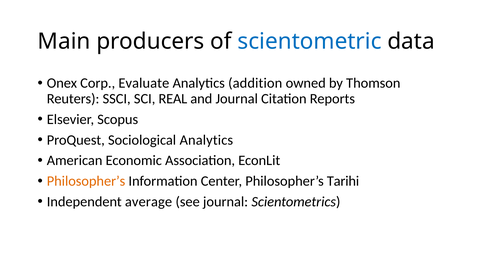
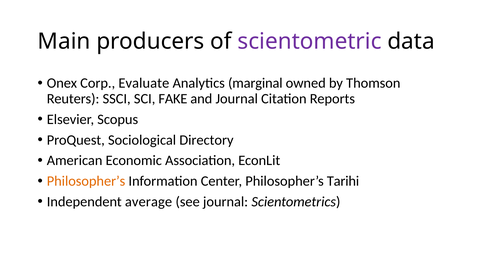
scientometric colour: blue -> purple
addition: addition -> marginal
REAL: REAL -> FAKE
Sociological Analytics: Analytics -> Directory
